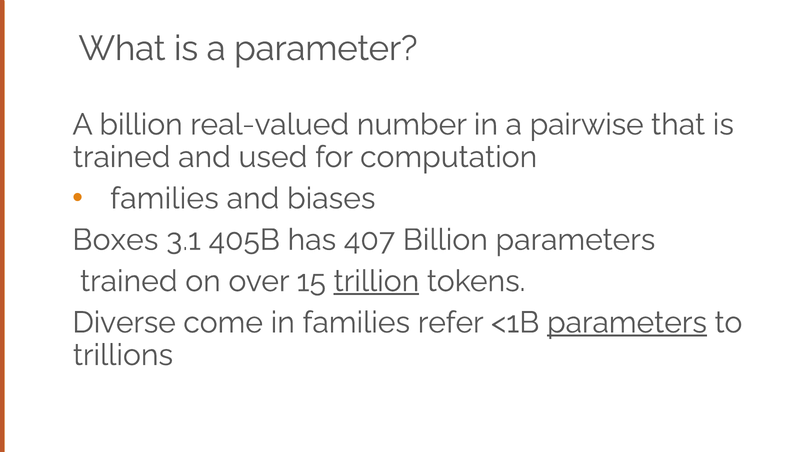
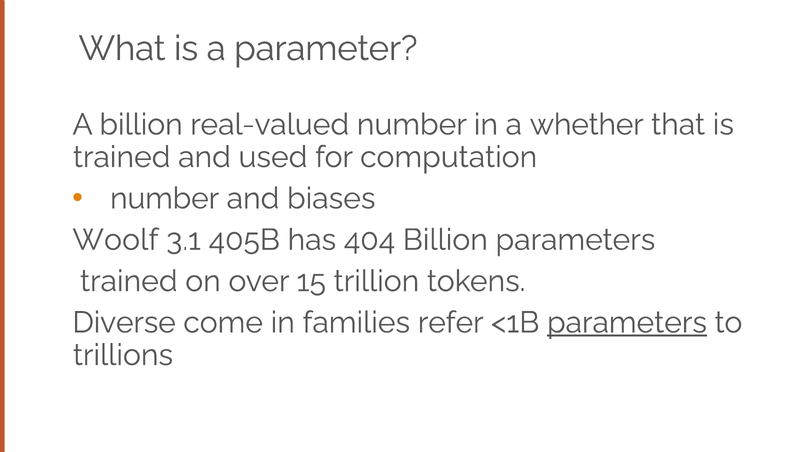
pairwise: pairwise -> whether
families at (164, 199): families -> number
Boxes: Boxes -> Woolf
407: 407 -> 404
trillion underline: present -> none
